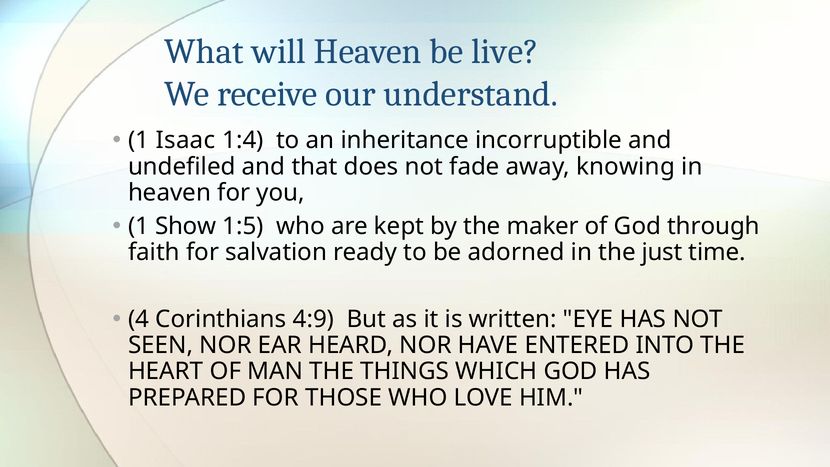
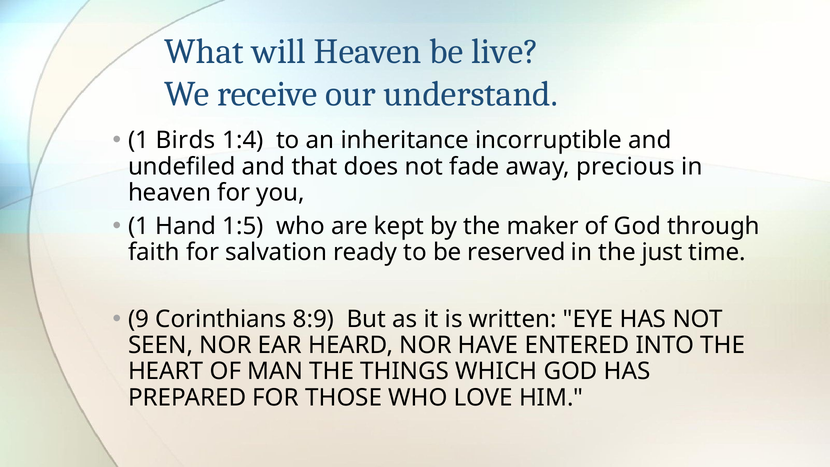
Isaac: Isaac -> Birds
knowing: knowing -> precious
Show: Show -> Hand
adorned: adorned -> reserved
4: 4 -> 9
4:9: 4:9 -> 8:9
